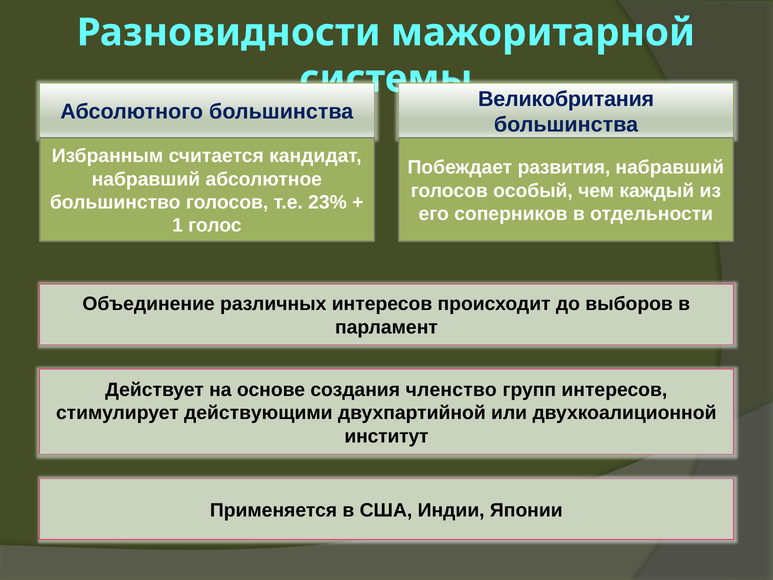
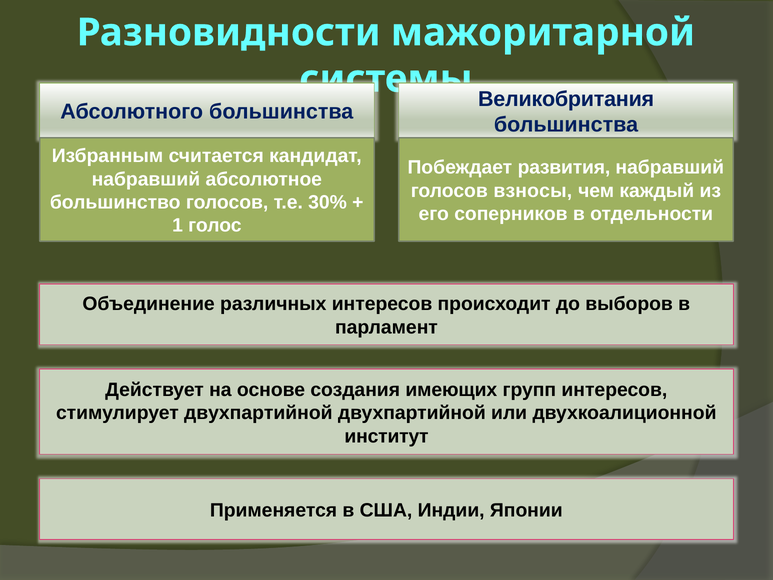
особый: особый -> взносы
23%: 23% -> 30%
членство: членство -> имеющих
стимулирует действующими: действующими -> двухпартийной
